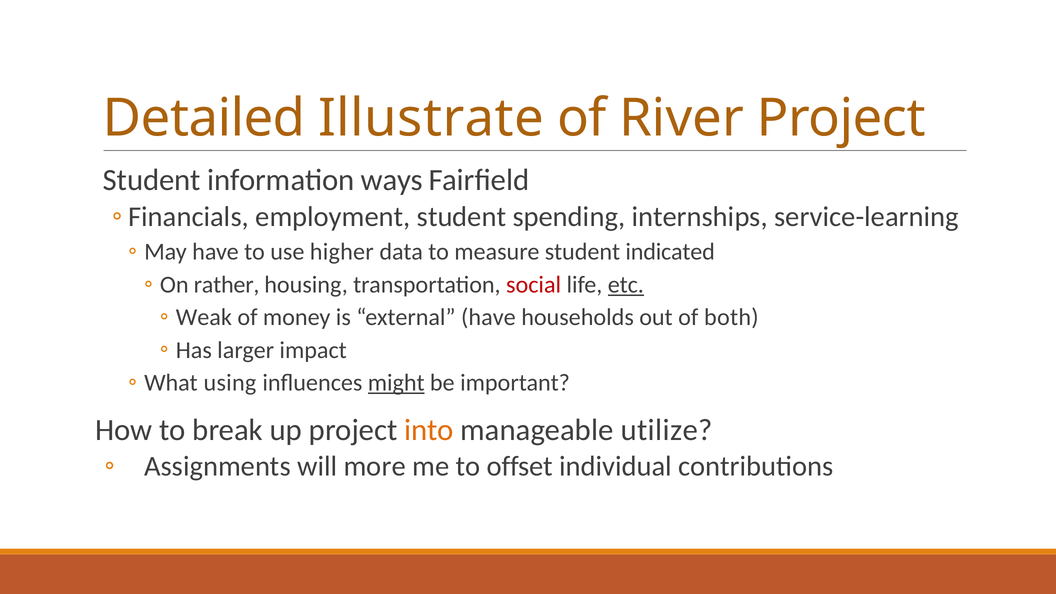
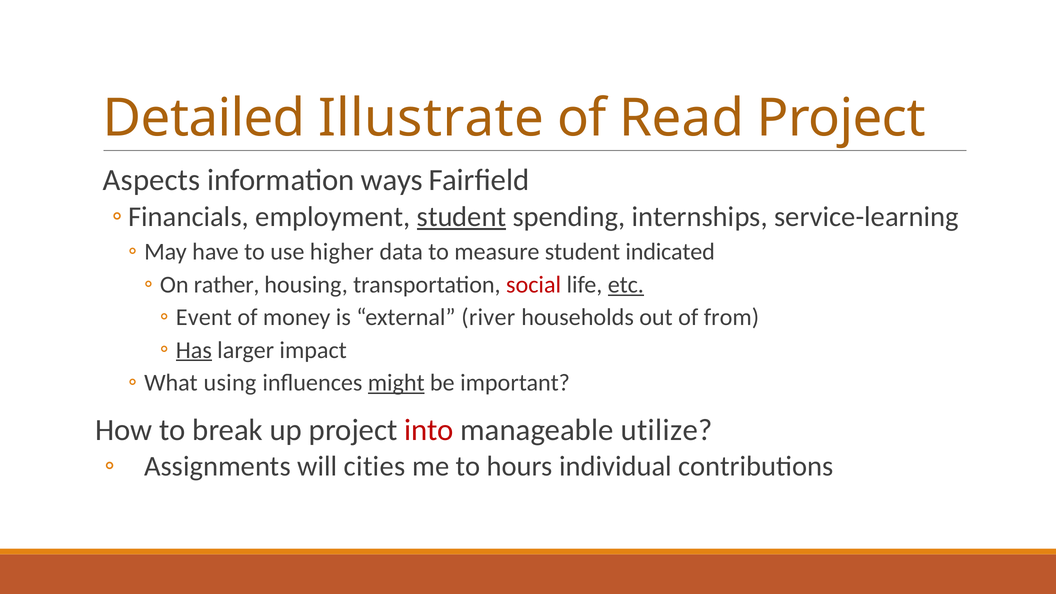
River: River -> Read
Student at (152, 180): Student -> Aspects
student at (461, 217) underline: none -> present
Weak: Weak -> Event
external have: have -> river
both: both -> from
Has underline: none -> present
into colour: orange -> red
more: more -> cities
offset: offset -> hours
